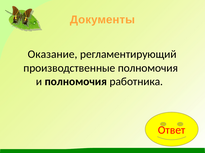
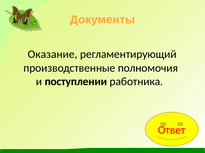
и полномочия: полномочия -> поступлении
